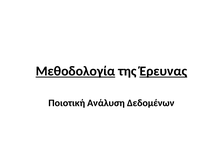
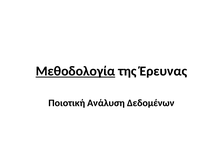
Έρευνας underline: present -> none
